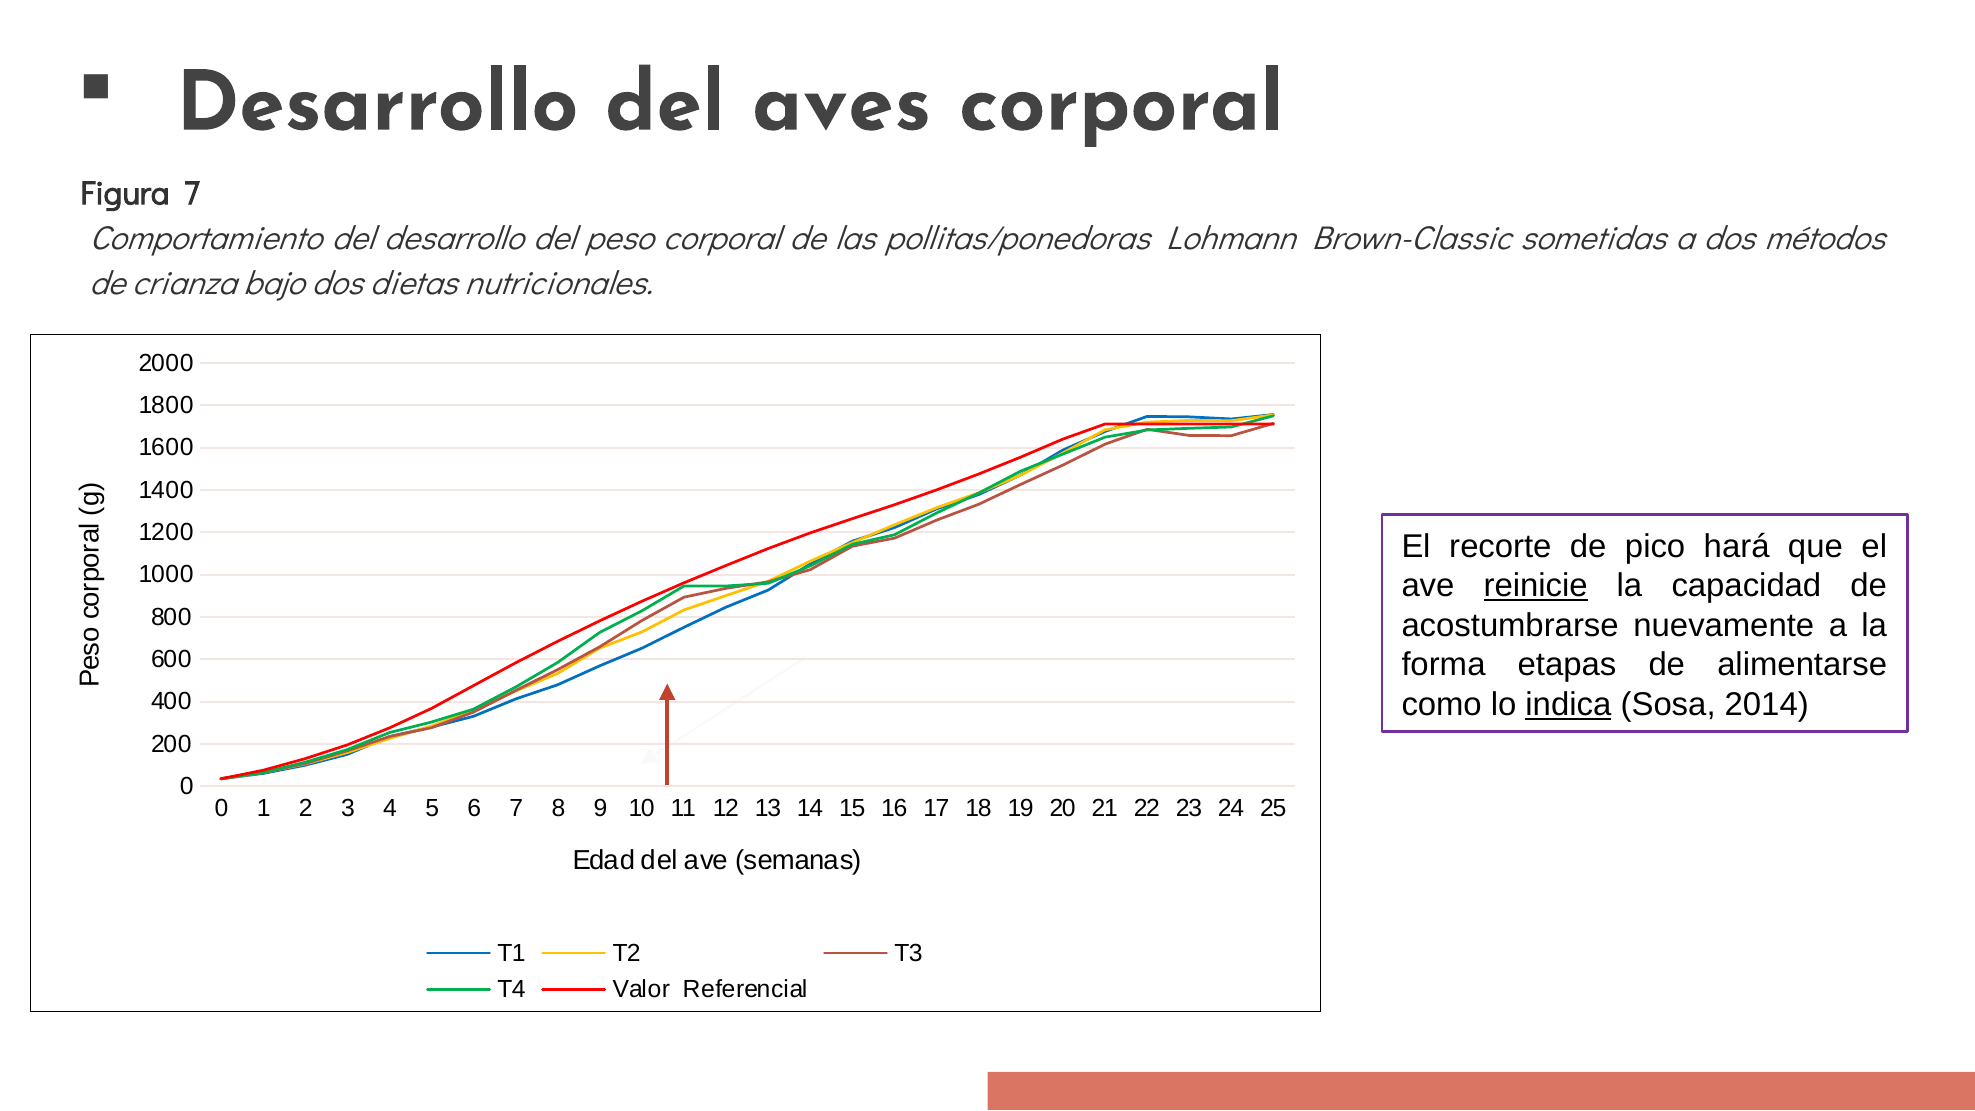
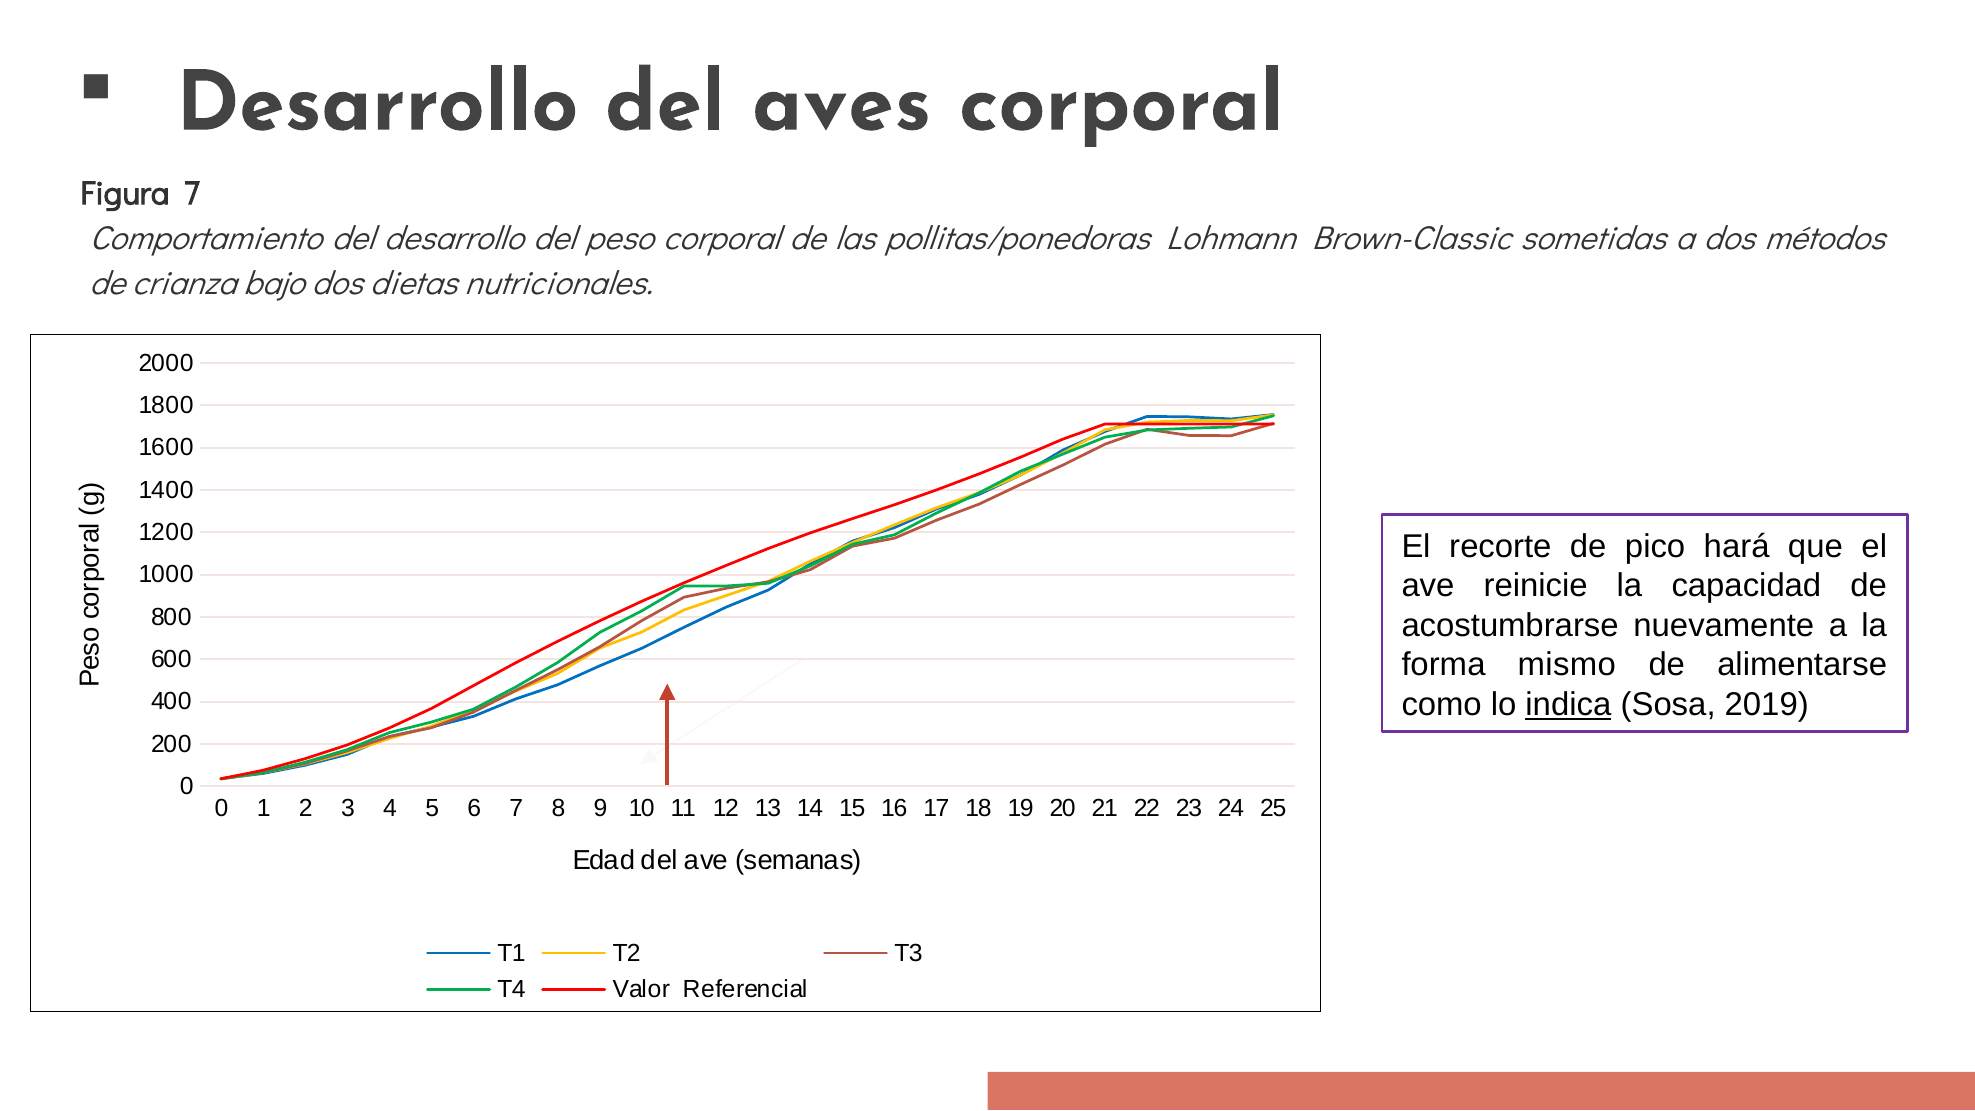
reinicie underline: present -> none
etapas: etapas -> mismo
2014: 2014 -> 2019
